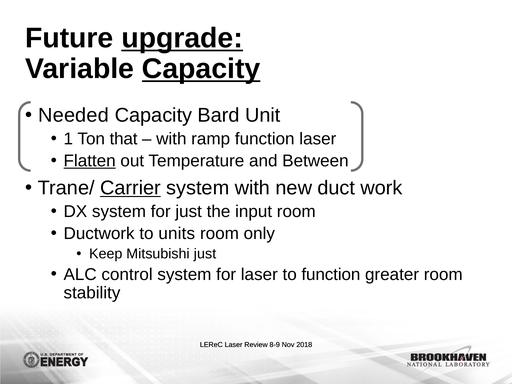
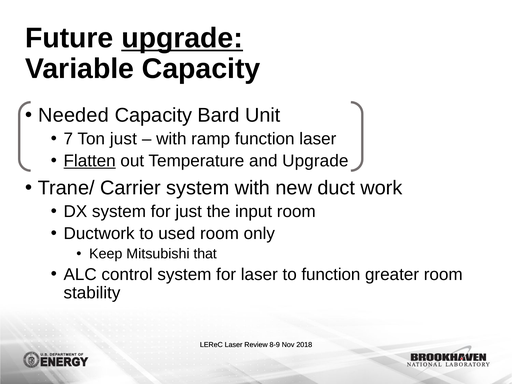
Capacity at (201, 69) underline: present -> none
1: 1 -> 7
Ton that: that -> just
and Between: Between -> Upgrade
Carrier underline: present -> none
units: units -> used
Mitsubishi just: just -> that
